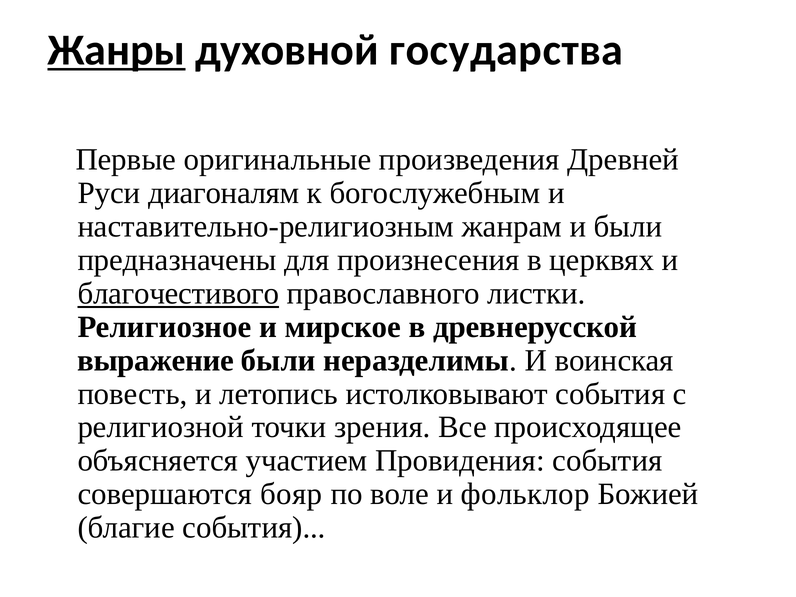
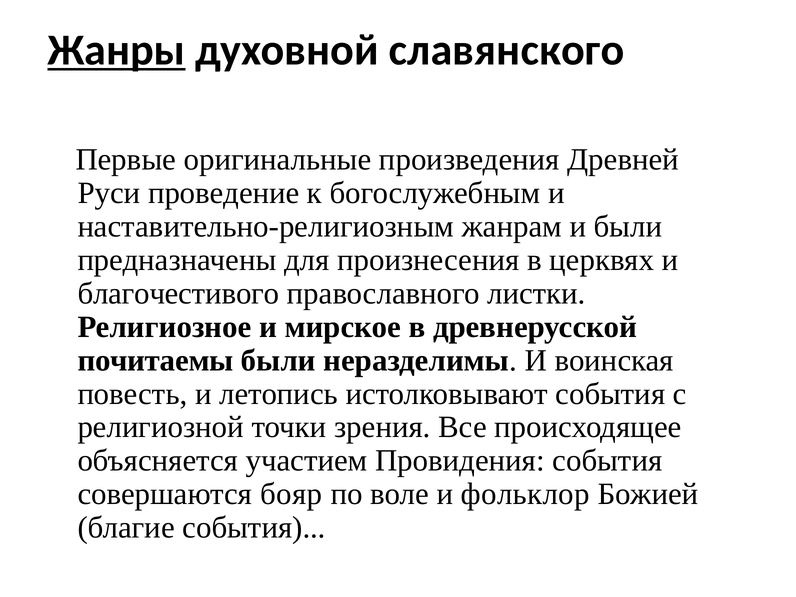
государства: государства -> славянского
диагоналям: диагоналям -> проведение
благочестивого underline: present -> none
выражение: выражение -> почитаемы
